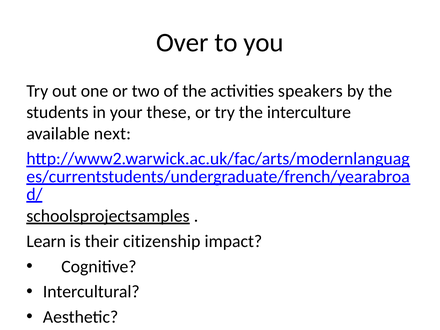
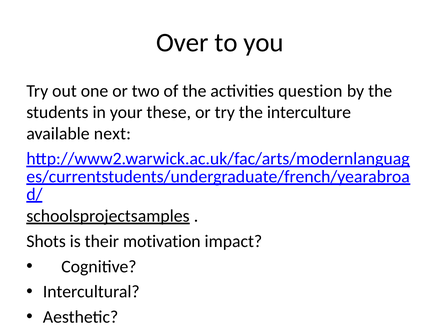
speakers: speakers -> question
Learn: Learn -> Shots
citizenship: citizenship -> motivation
